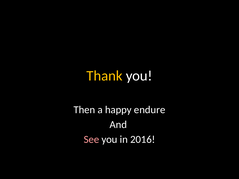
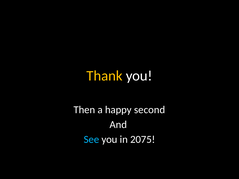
endure: endure -> second
See colour: pink -> light blue
2016: 2016 -> 2075
